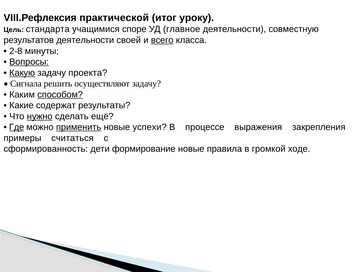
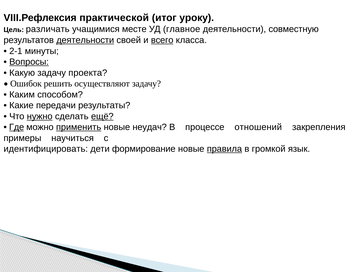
стандарта: стандарта -> различать
споре: споре -> месте
деятельности at (85, 40) underline: none -> present
2-8: 2-8 -> 2-1
Какую underline: present -> none
Сигнала: Сигнала -> Ошибок
способом underline: present -> none
содержат: содержат -> передачи
ещё underline: none -> present
успехи: успехи -> неудач
выражения: выражения -> отношений
считаться: считаться -> научиться
сформированность: сформированность -> идентифицировать
правила underline: none -> present
ходе: ходе -> язык
